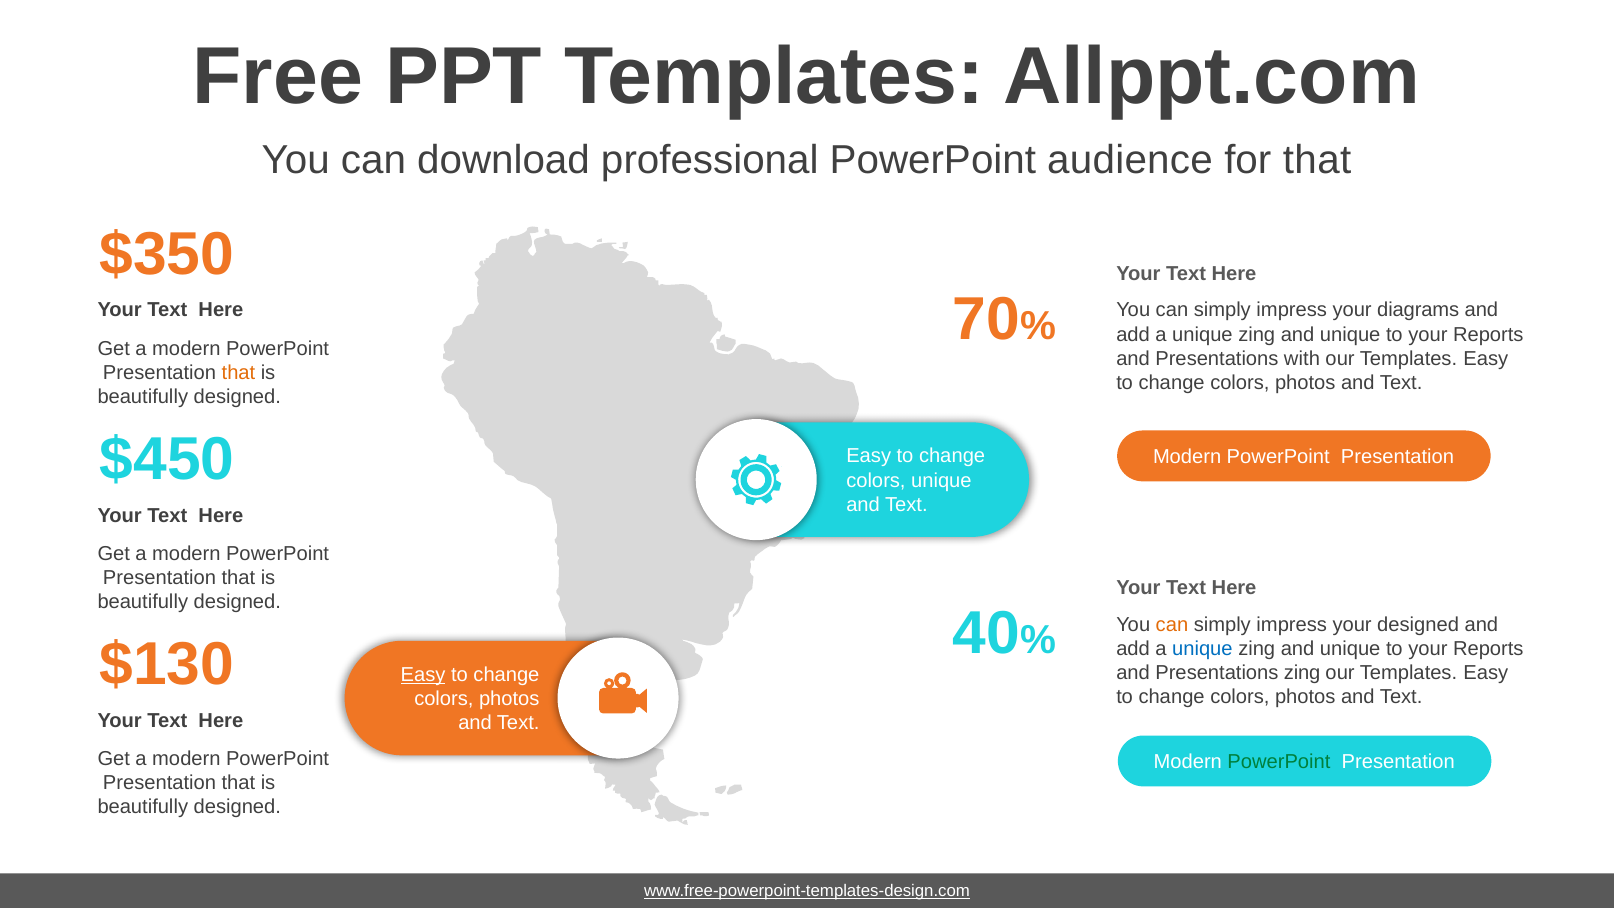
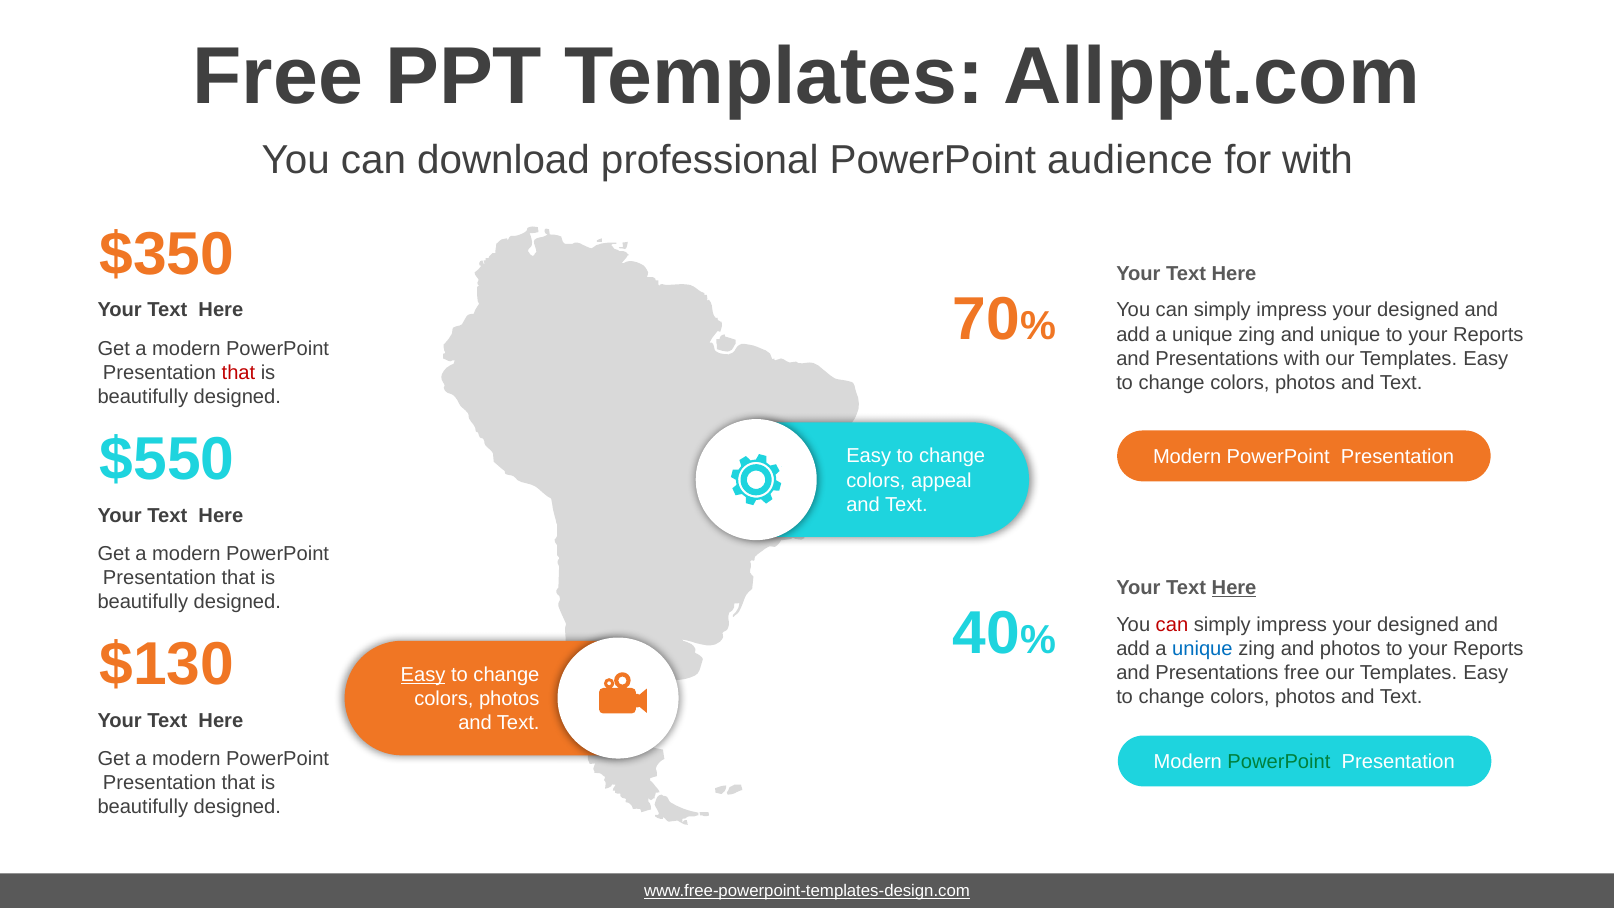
for that: that -> with
diagrams at (1418, 310): diagrams -> designed
that at (238, 373) colour: orange -> red
$450: $450 -> $550
colors unique: unique -> appeal
Here at (1234, 588) underline: none -> present
can at (1172, 624) colour: orange -> red
unique at (1350, 649): unique -> photos
Presentations zing: zing -> free
